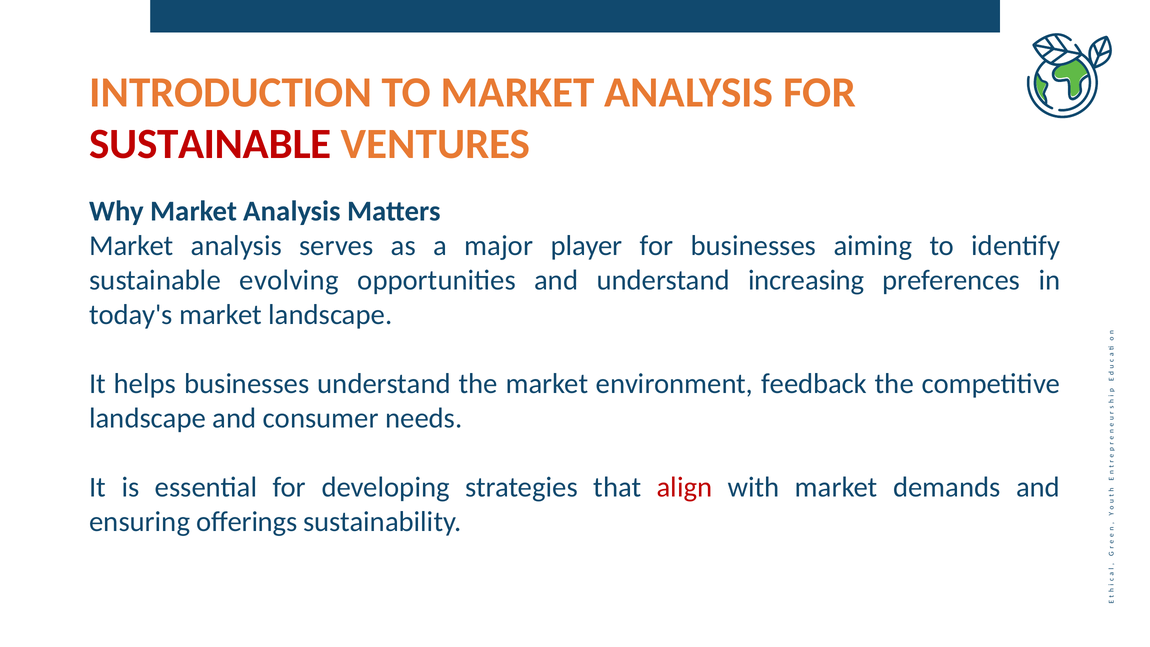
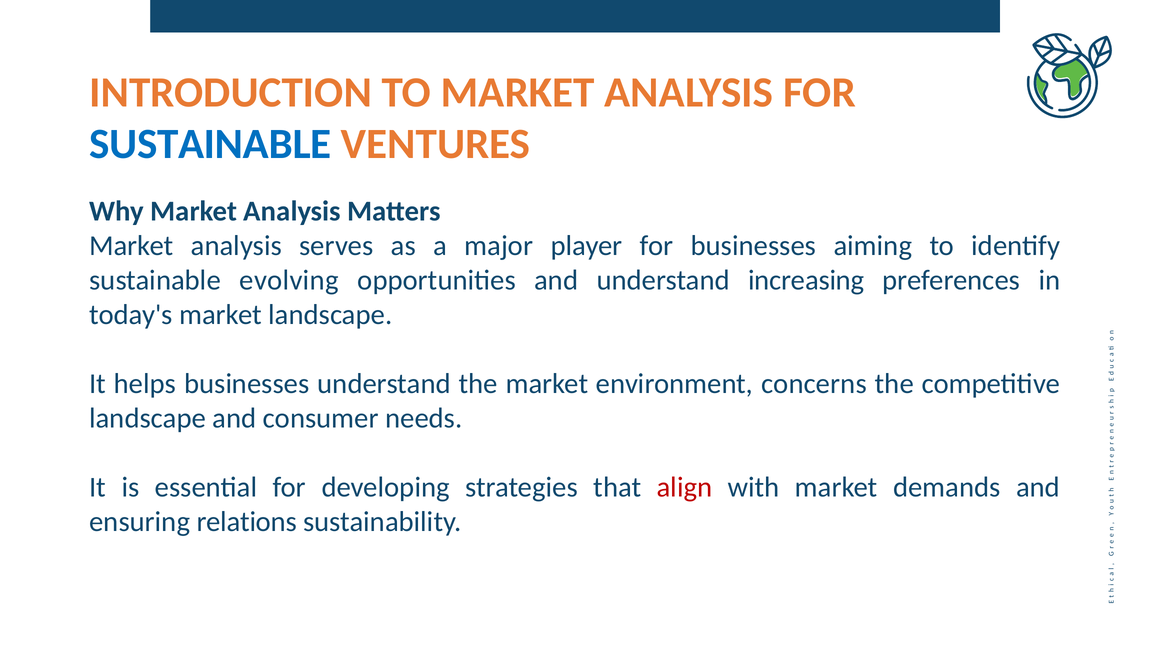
SUSTAINABLE at (210, 144) colour: red -> blue
feedback: feedback -> concerns
offerings: offerings -> relations
